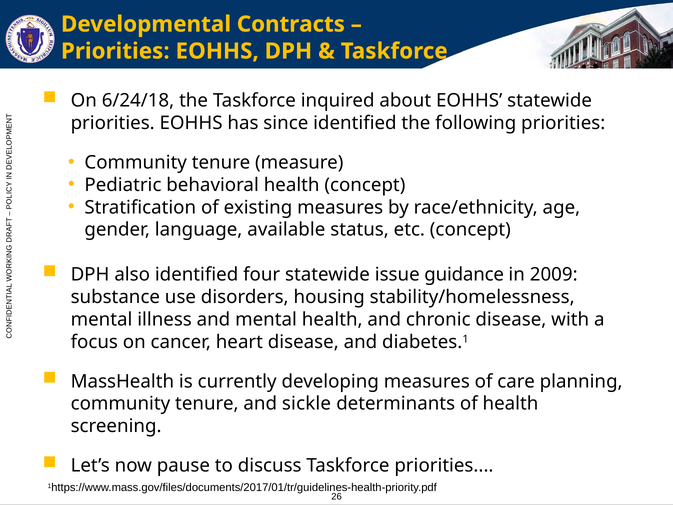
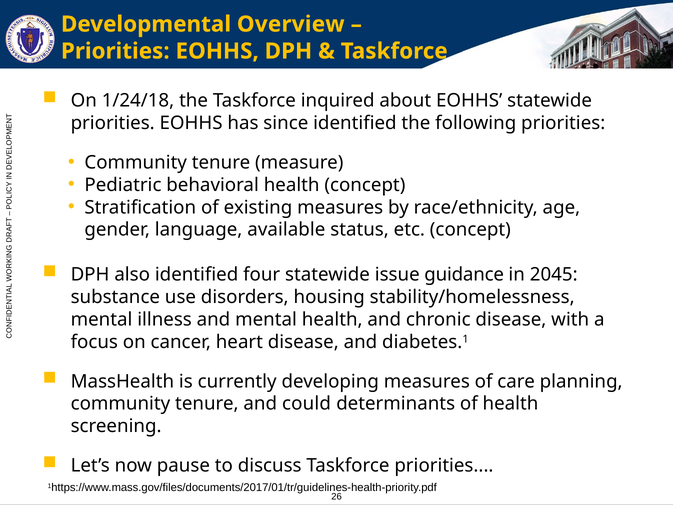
Contracts: Contracts -> Overview
6/24/18: 6/24/18 -> 1/24/18
2009: 2009 -> 2045
sickle: sickle -> could
